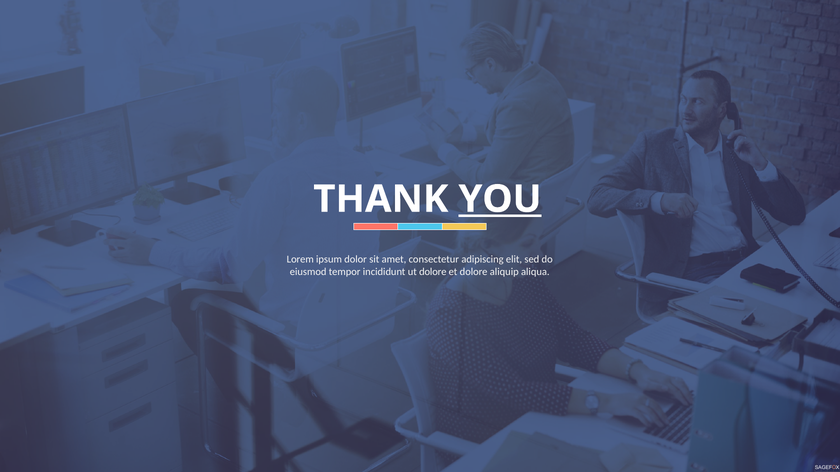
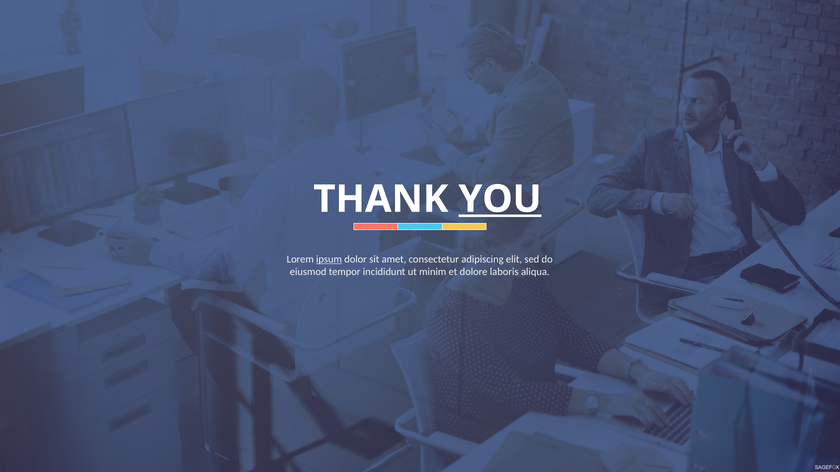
ipsum underline: none -> present
ut dolore: dolore -> minim
aliquip: aliquip -> laboris
